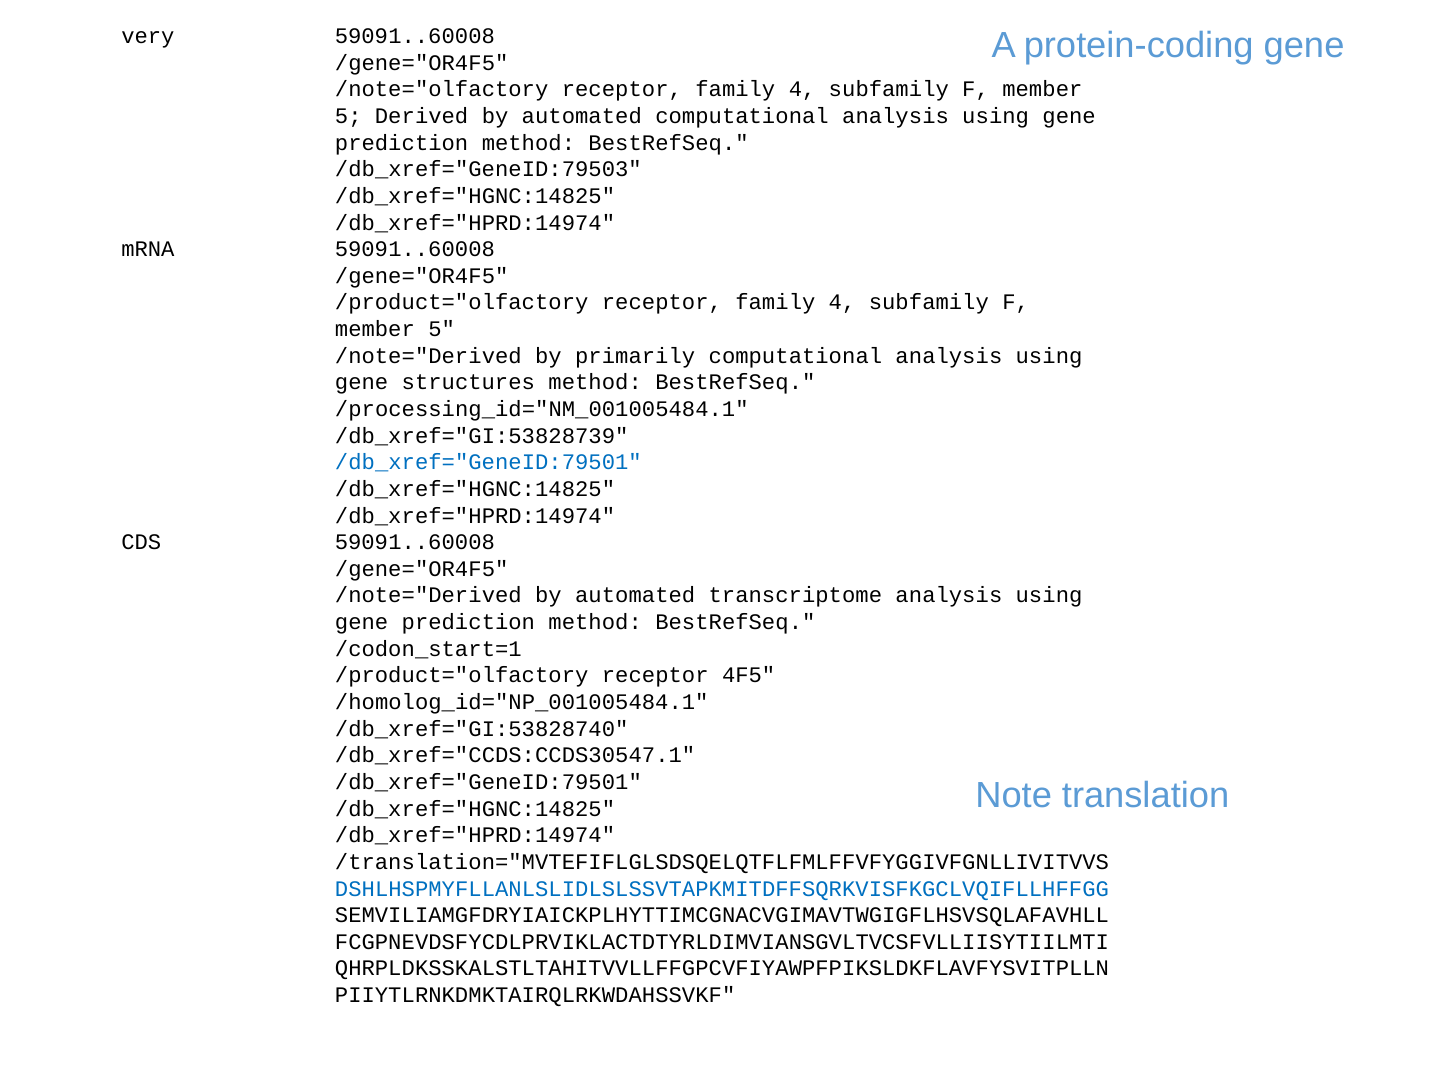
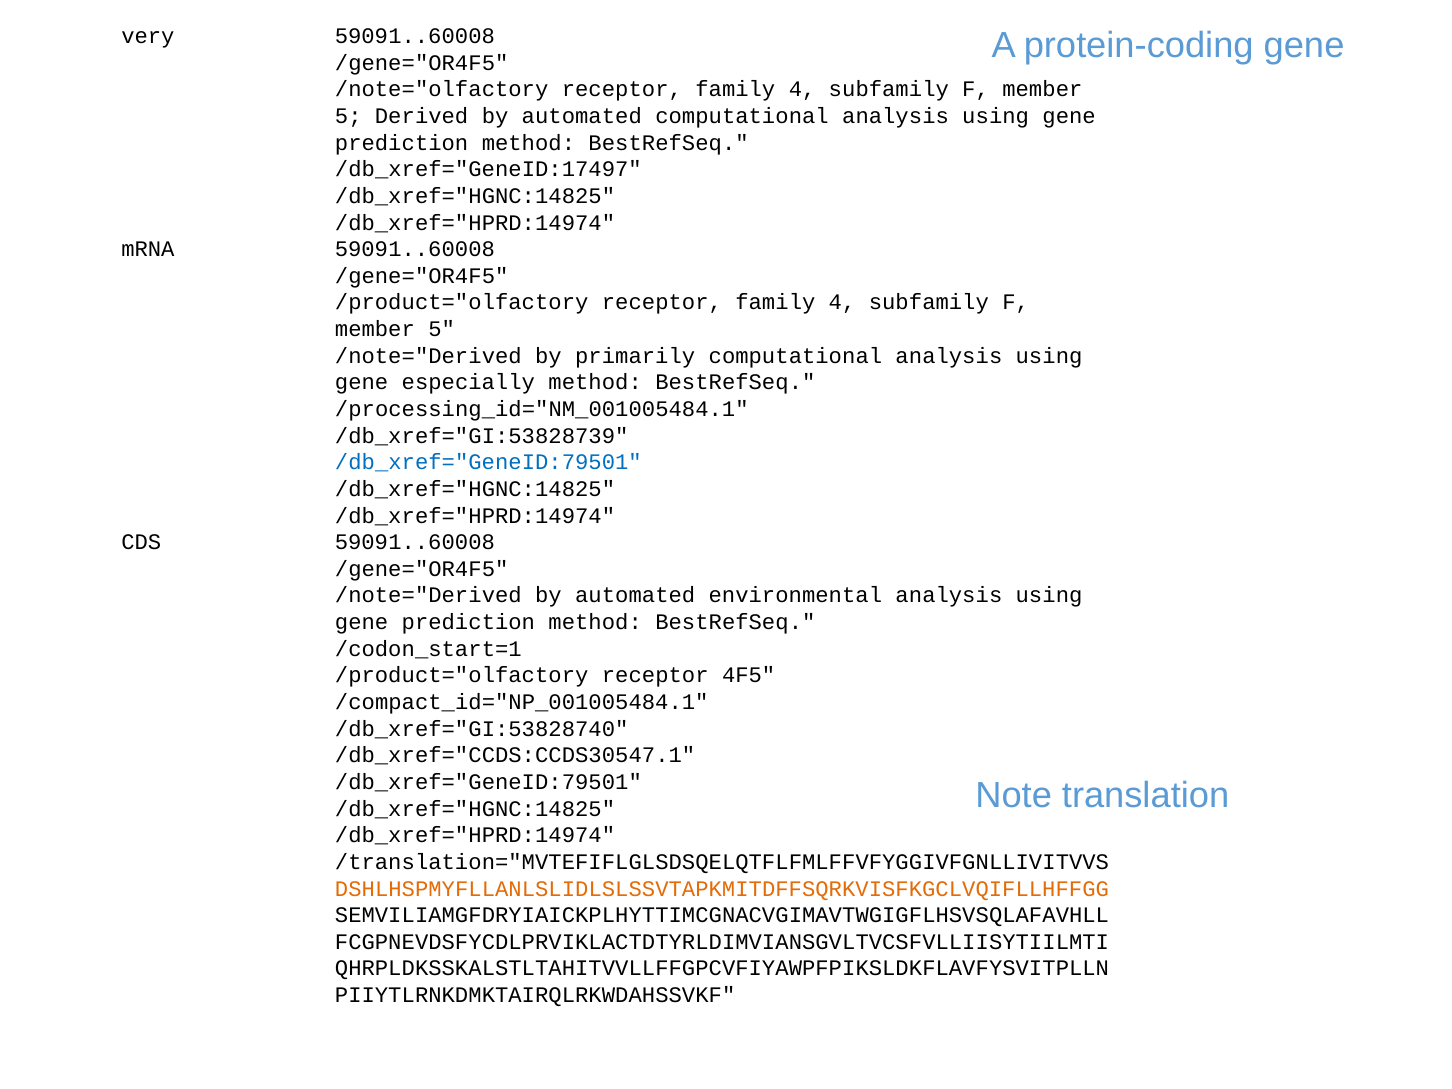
/db_xref="GeneID:79503: /db_xref="GeneID:79503 -> /db_xref="GeneID:17497
structures: structures -> especially
transcriptome: transcriptome -> environmental
/homolog_id="NP_001005484.1: /homolog_id="NP_001005484.1 -> /compact_id="NP_001005484.1
DSHLHSPMYFLLANLSLIDLSLSSVTAPKMITDFFSQRKVISFKGCLVQIFLLHFFGG colour: blue -> orange
